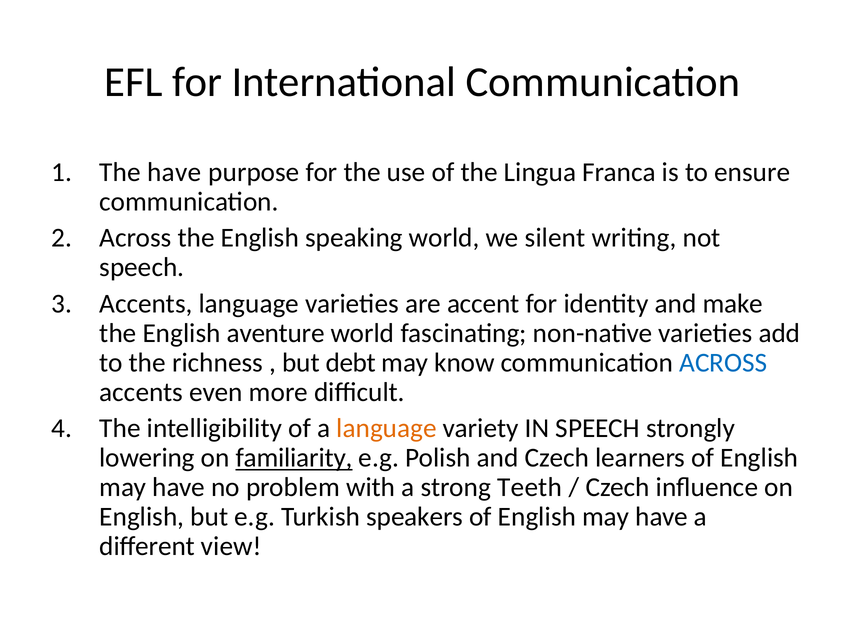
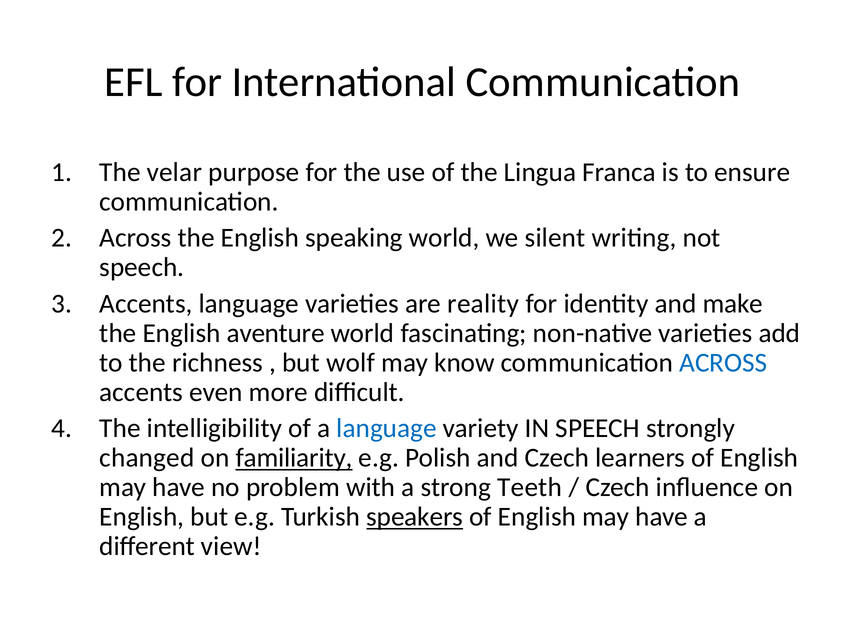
The have: have -> velar
accent: accent -> reality
debt: debt -> wolf
language at (387, 429) colour: orange -> blue
lowering: lowering -> changed
speakers underline: none -> present
